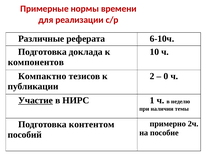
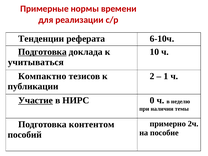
Различные: Различные -> Тенденции
Подготовка at (42, 52) underline: none -> present
компонентов: компонентов -> учитываться
0: 0 -> 1
1: 1 -> 0
